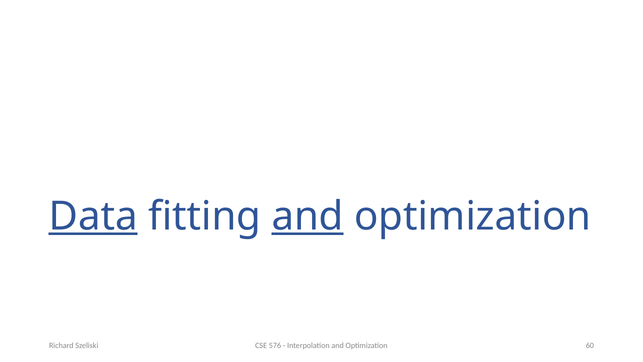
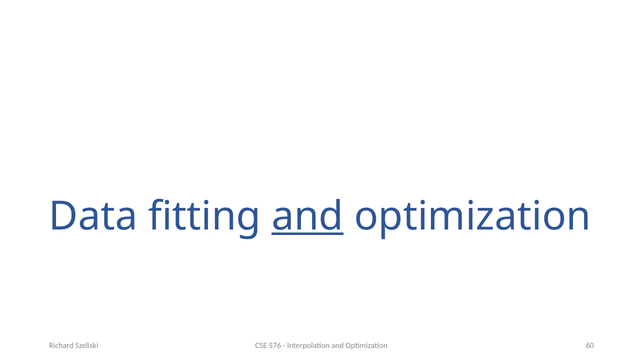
Data underline: present -> none
